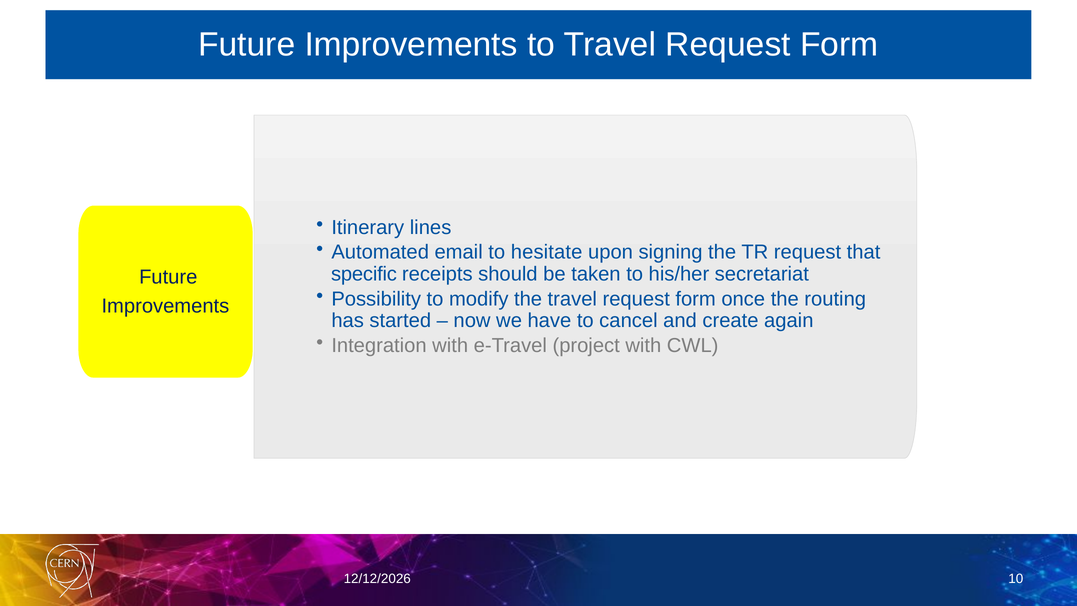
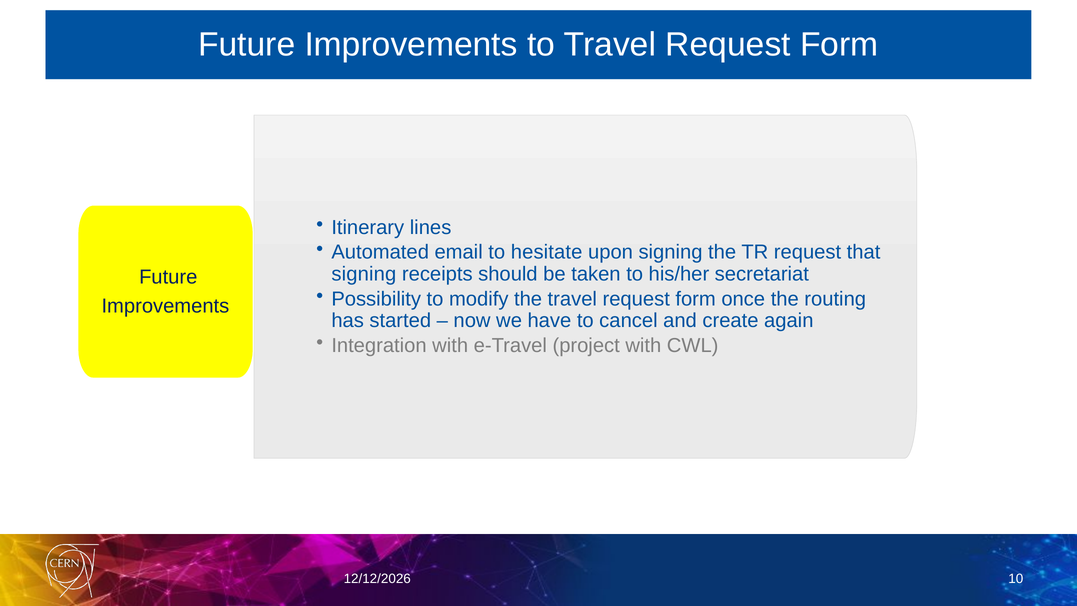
specific at (364, 274): specific -> signing
